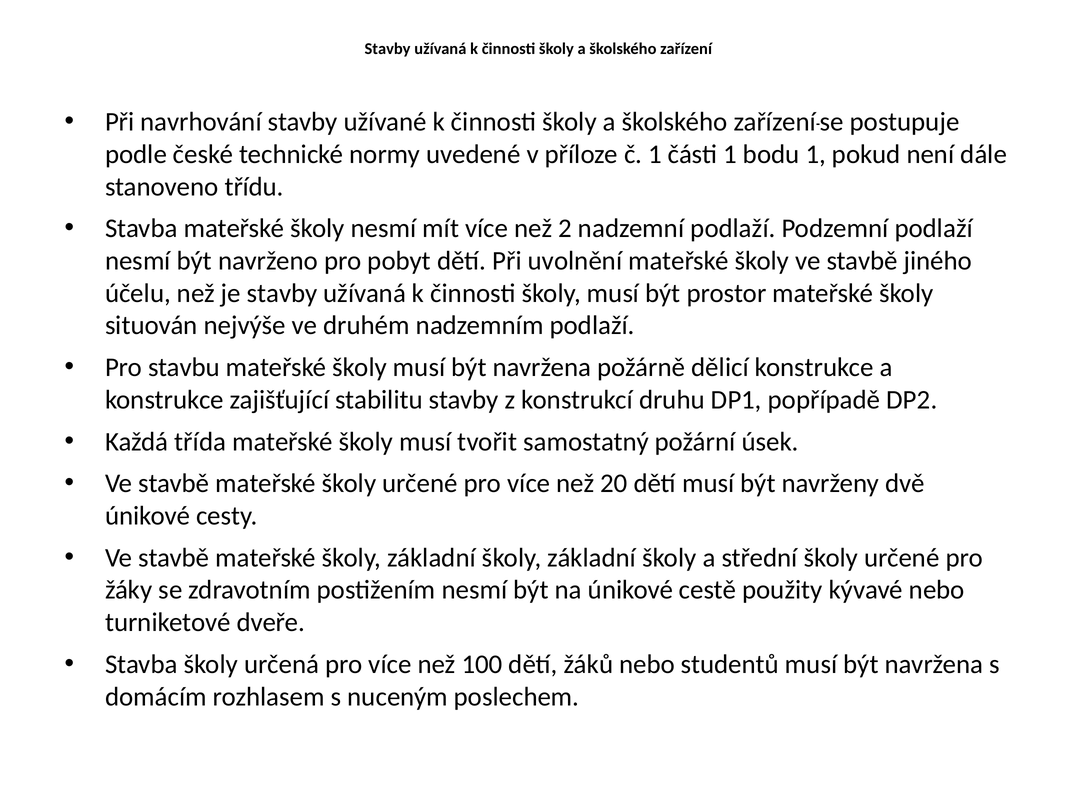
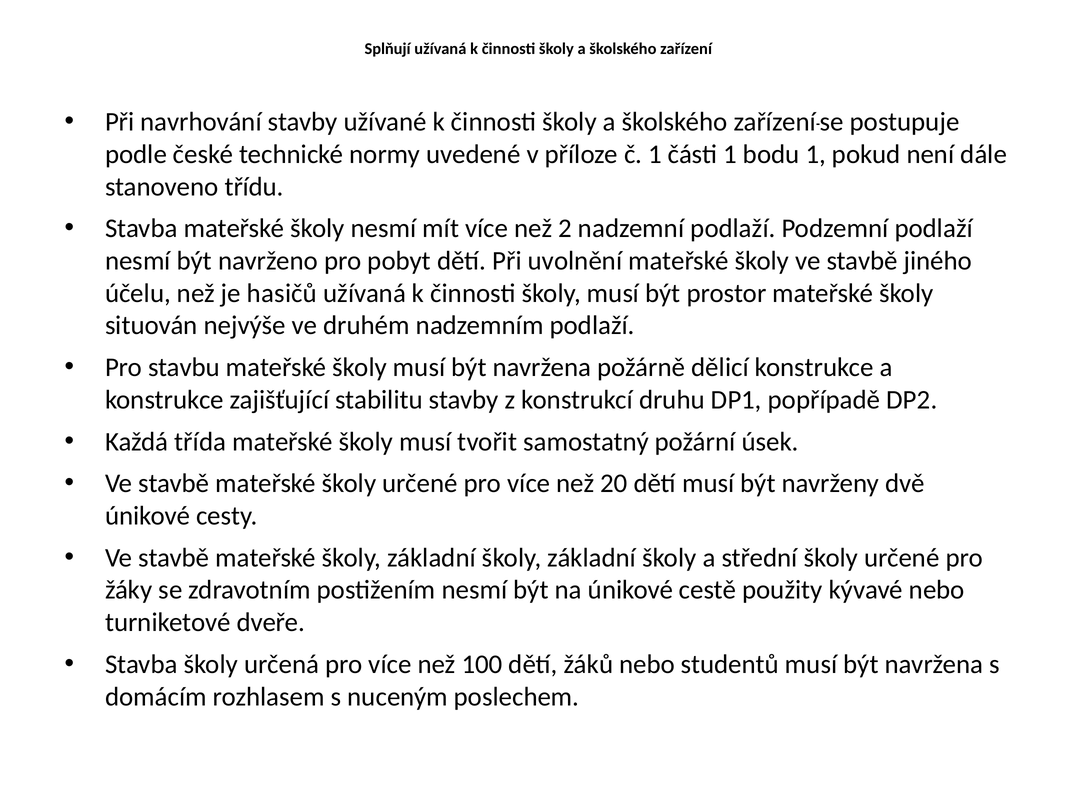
Stavby at (388, 49): Stavby -> Splňují
je stavby: stavby -> hasičů
